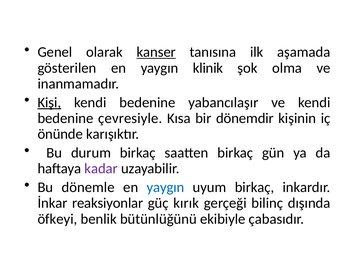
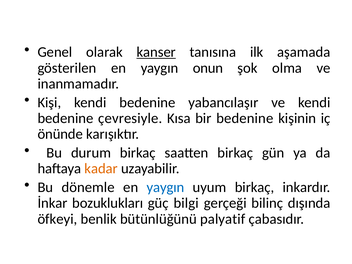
klinik: klinik -> onun
Kişi underline: present -> none
bir dönemdir: dönemdir -> bedenine
kadar colour: purple -> orange
reaksiyonlar: reaksiyonlar -> bozuklukları
kırık: kırık -> bilgi
ekibiyle: ekibiyle -> palyatif
